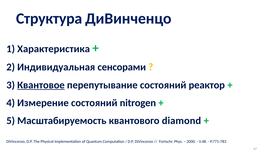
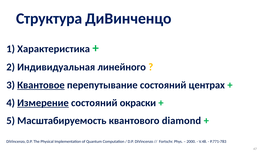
сенсорами: сенсорами -> линейного
реактор: реактор -> центрах
Измерение underline: none -> present
nitrogen: nitrogen -> окраски
